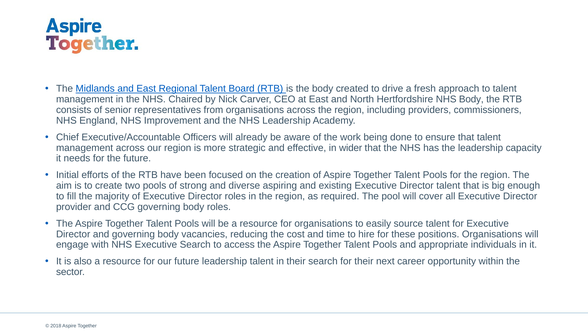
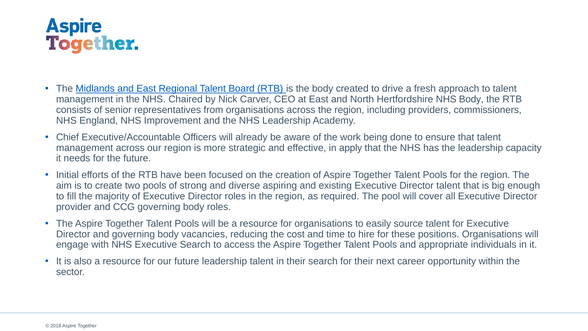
wider: wider -> apply
